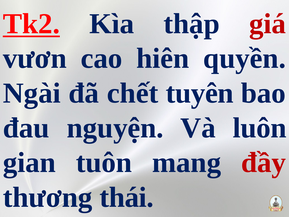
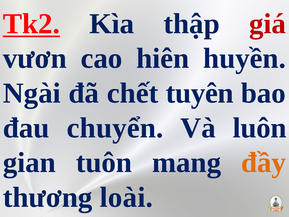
quyền: quyền -> huyền
nguyện: nguyện -> chuyển
đầy colour: red -> orange
thái: thái -> loài
